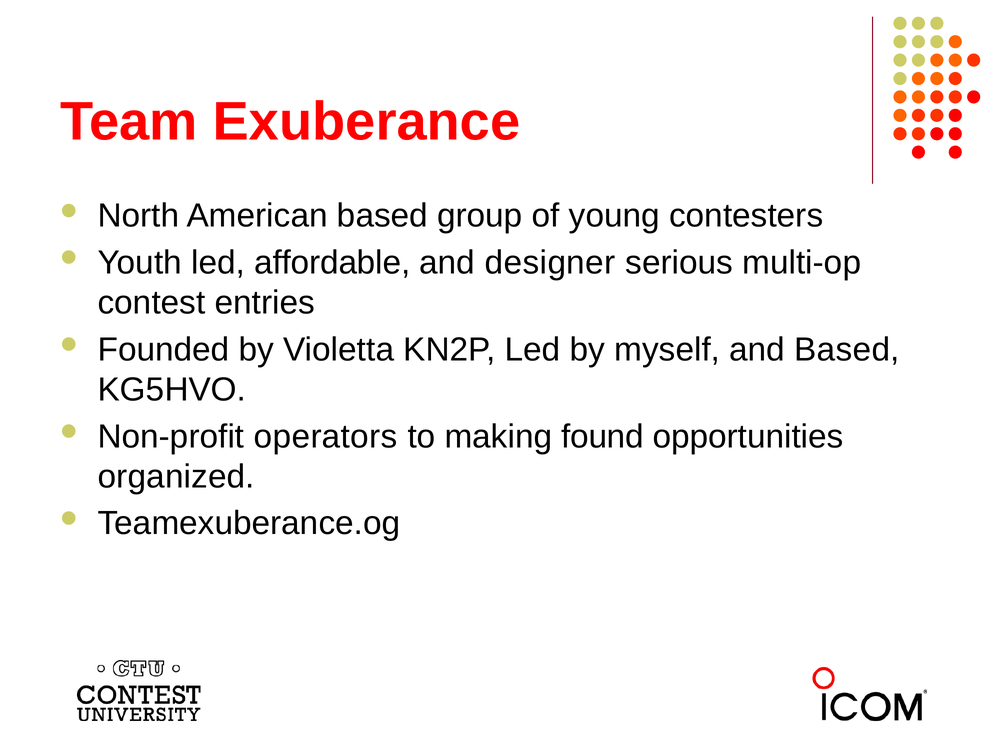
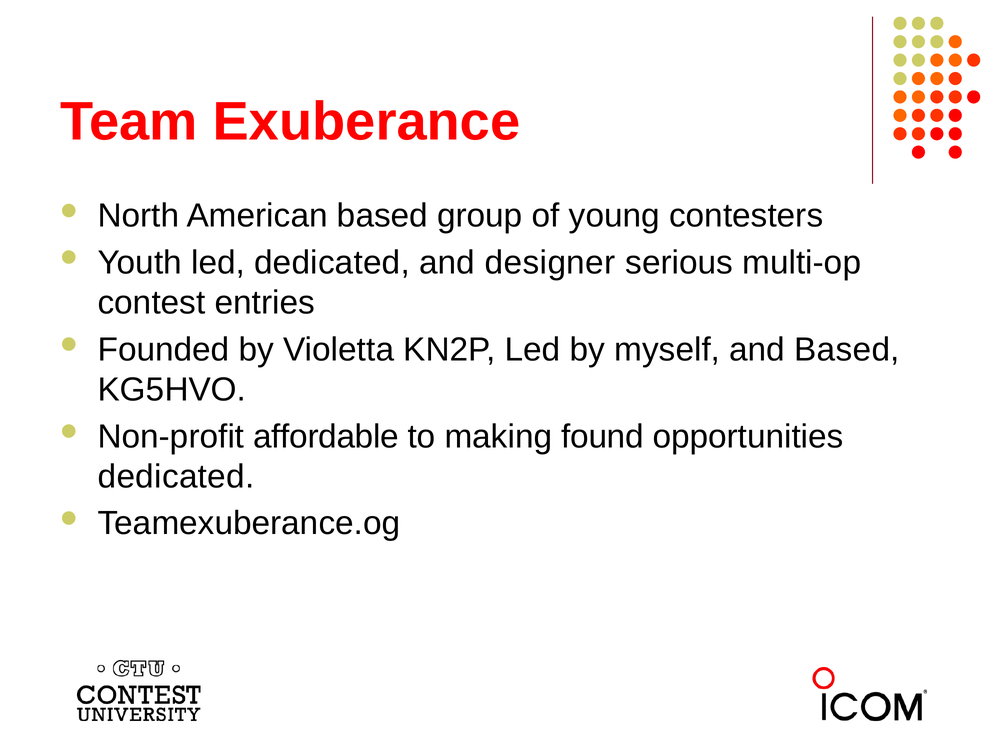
led affordable: affordable -> dedicated
operators: operators -> affordable
organized at (176, 476): organized -> dedicated
